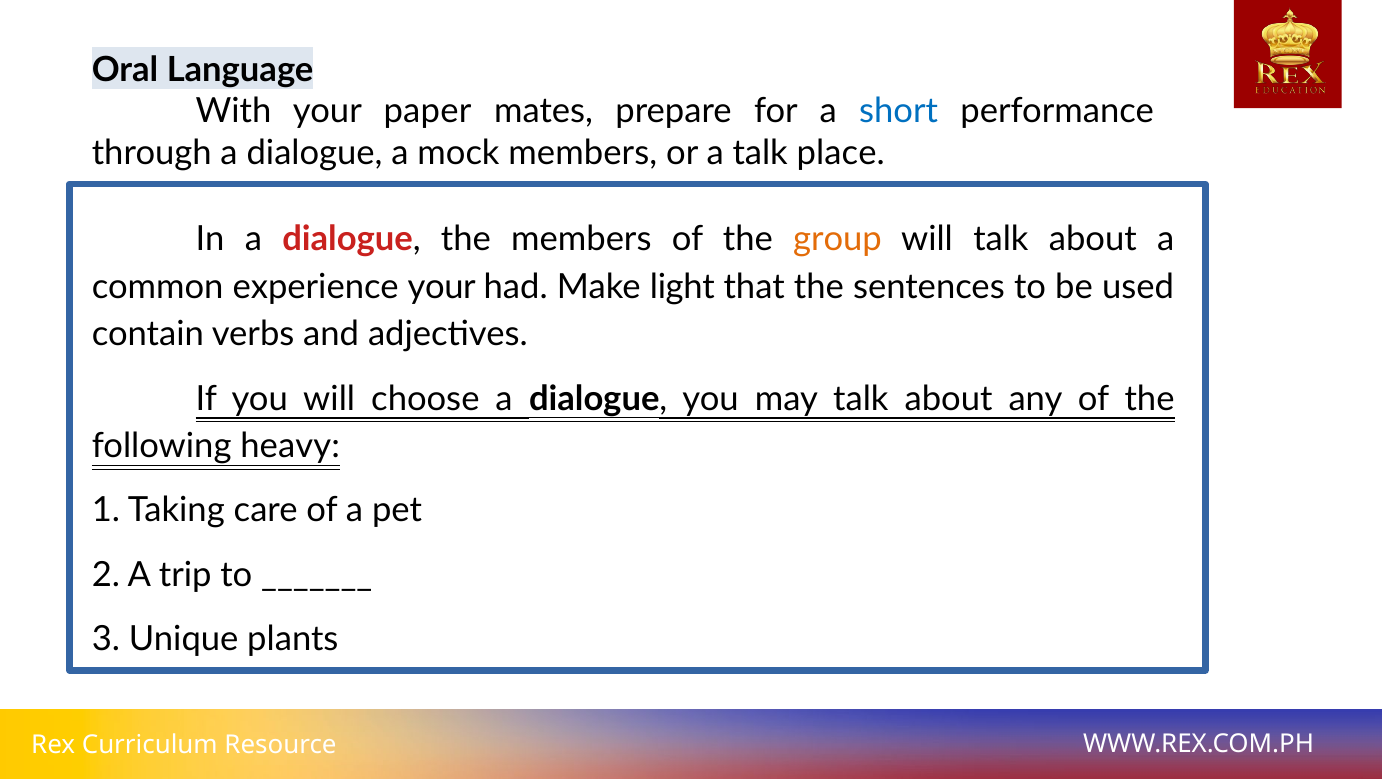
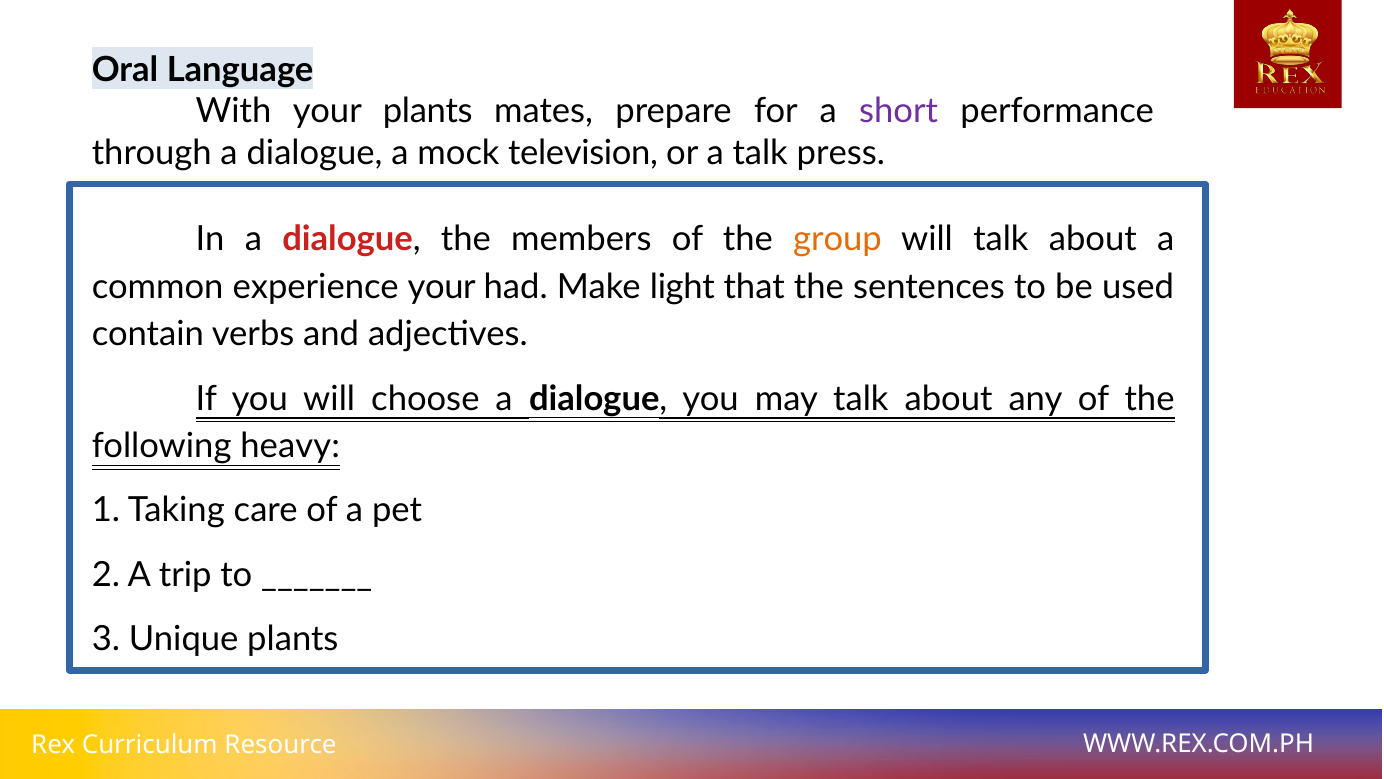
your paper: paper -> plants
short colour: blue -> purple
mock members: members -> television
place: place -> press
